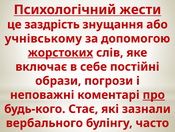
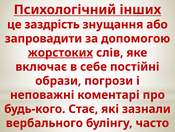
жести: жести -> інших
учнівському: учнівському -> запровадити
про underline: present -> none
